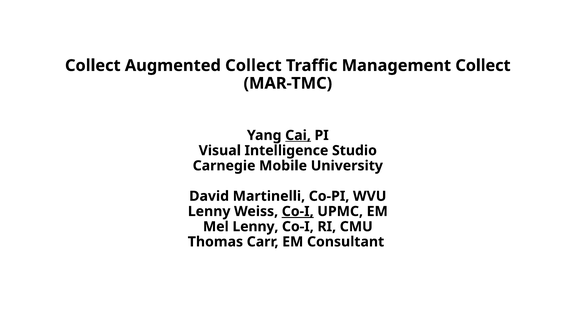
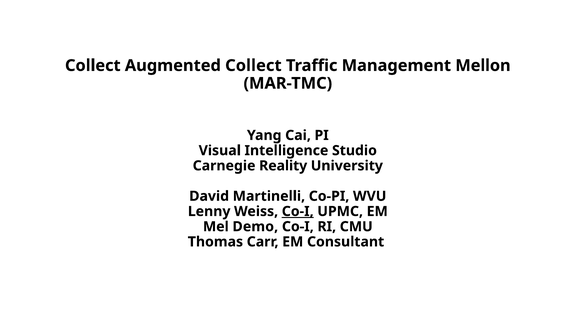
Management Collect: Collect -> Mellon
Cai underline: present -> none
Mobile: Mobile -> Reality
Mel Lenny: Lenny -> Demo
